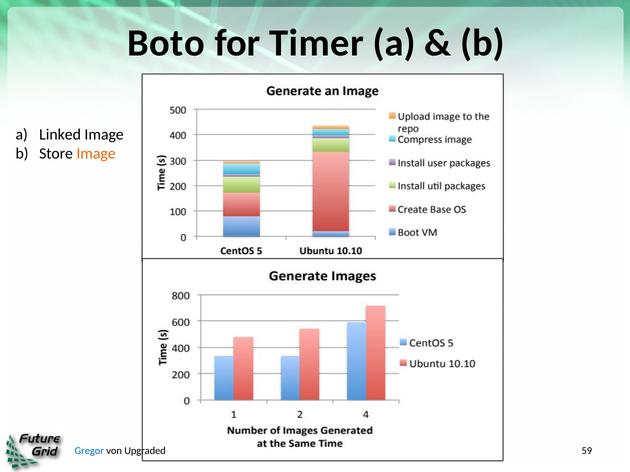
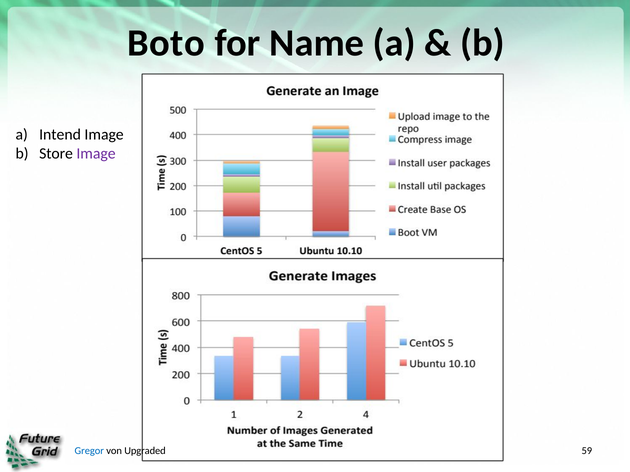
Timer: Timer -> Name
Linked: Linked -> Intend
Image at (96, 154) colour: orange -> purple
